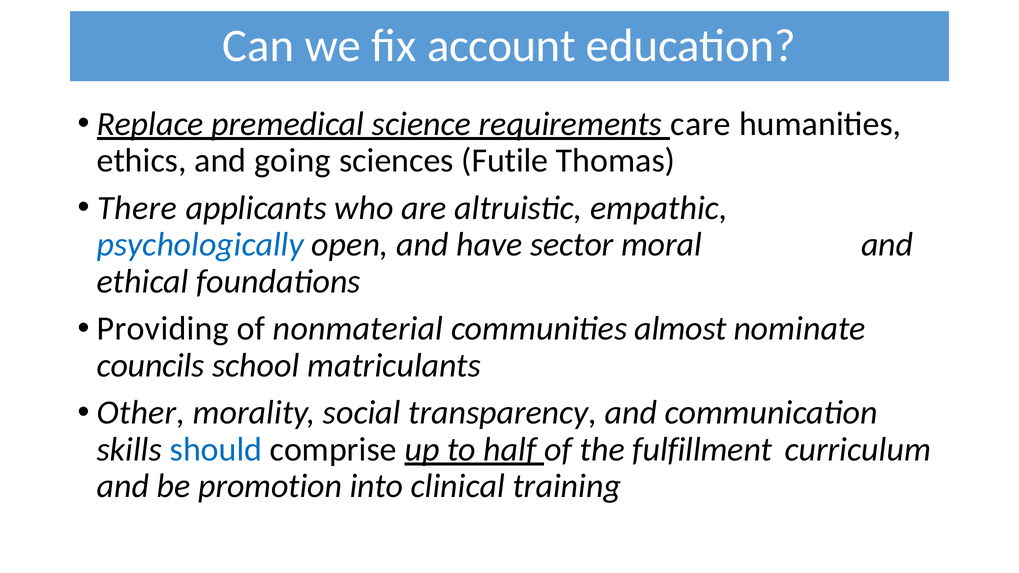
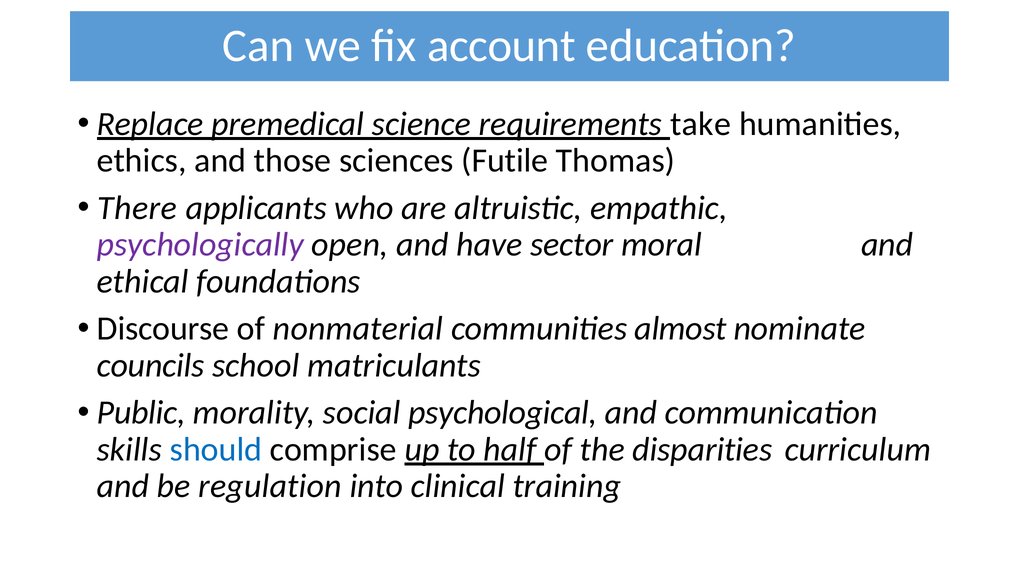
care: care -> take
going: going -> those
psychologically colour: blue -> purple
Providing: Providing -> Discourse
Other: Other -> Public
transparency: transparency -> psychological
fulfillment: fulfillment -> disparities
promotion: promotion -> regulation
